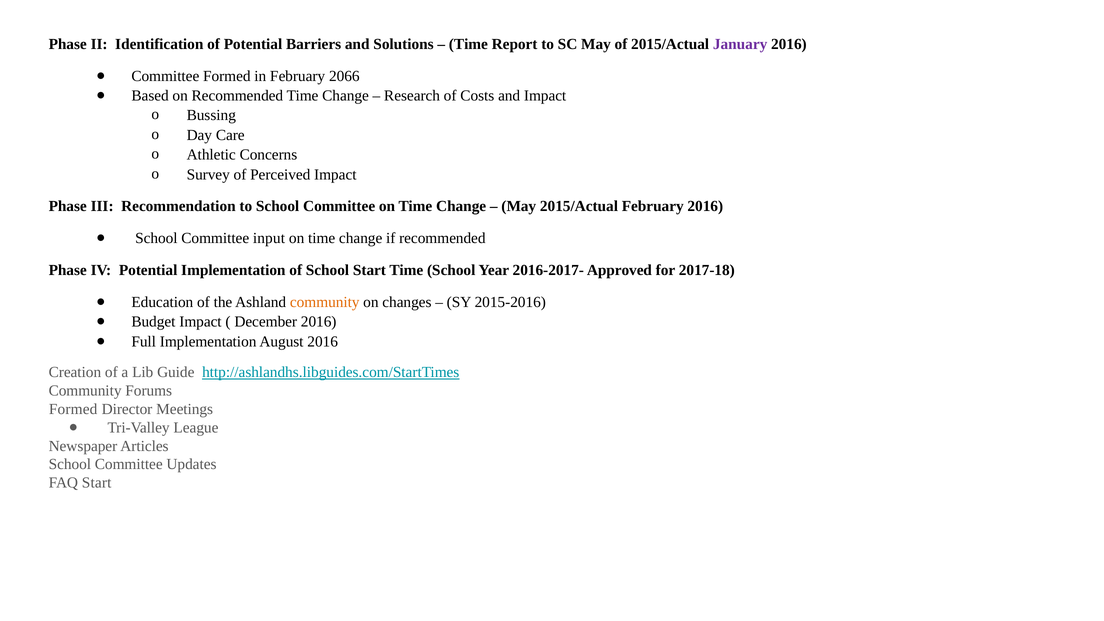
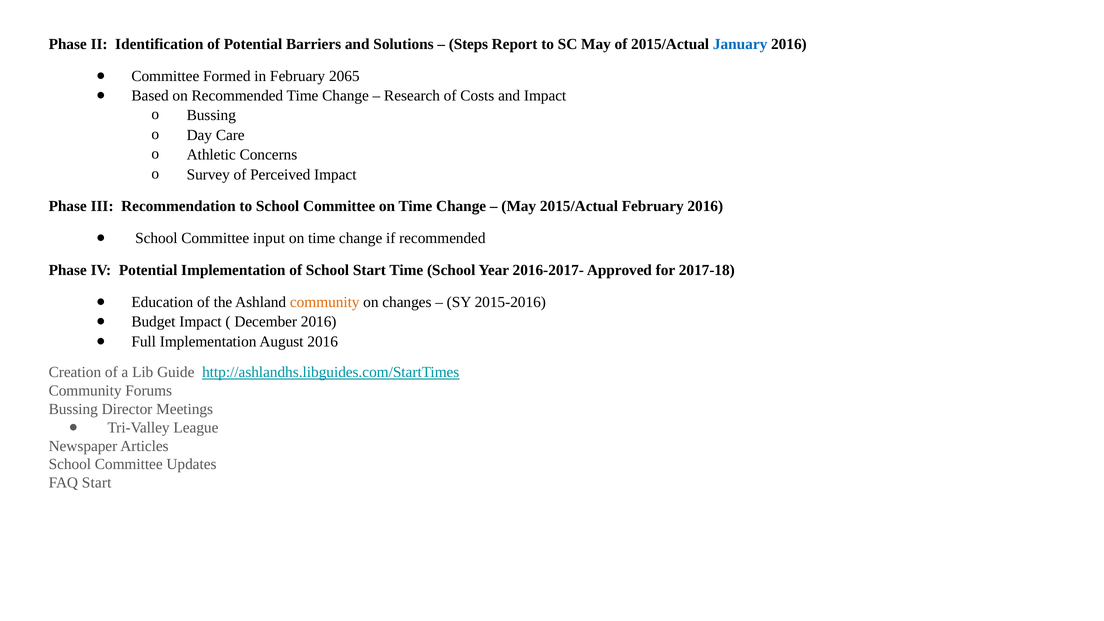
Time at (468, 44): Time -> Steps
January colour: purple -> blue
2066: 2066 -> 2065
Formed at (73, 409): Formed -> Bussing
